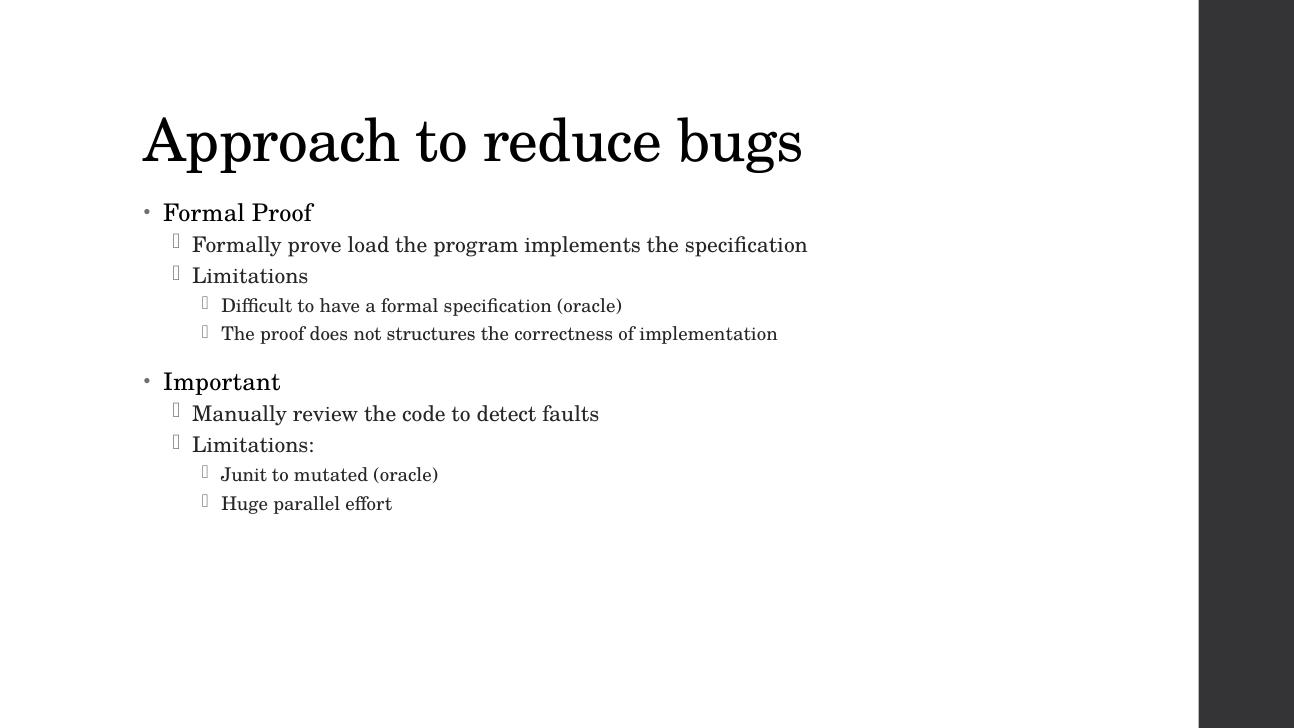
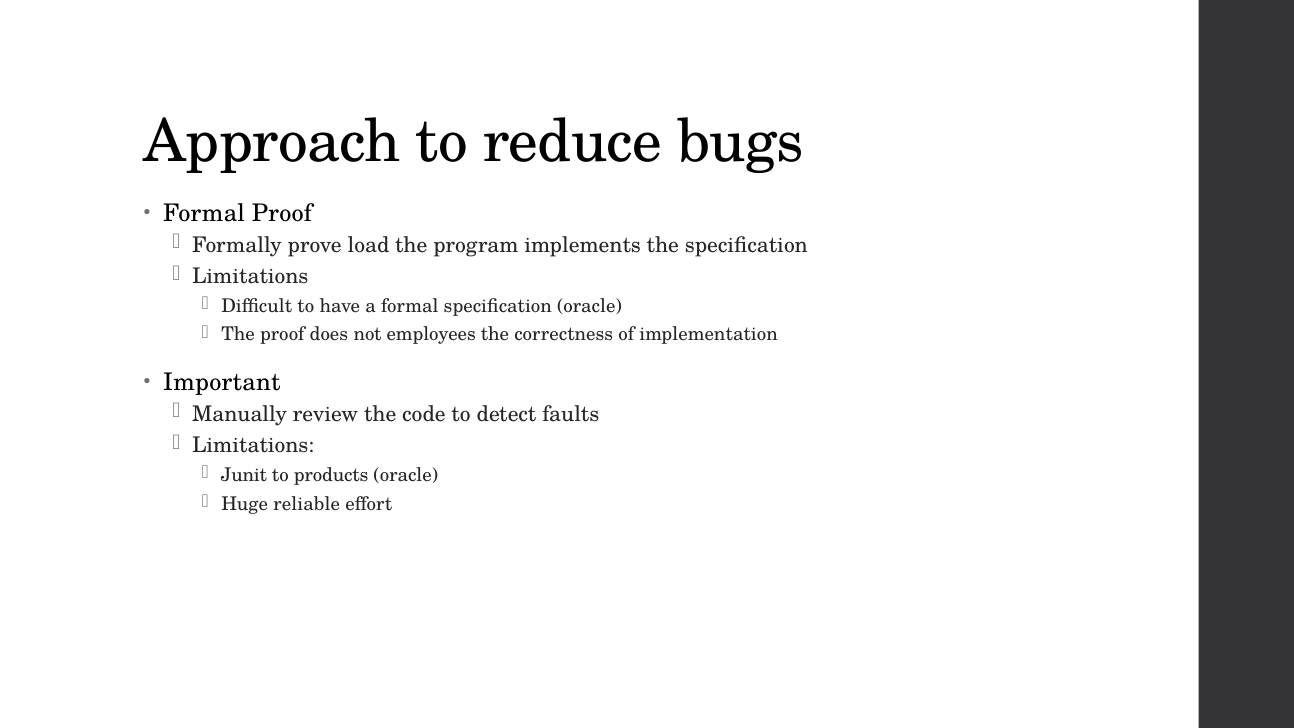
structures: structures -> employees
mutated: mutated -> products
parallel: parallel -> reliable
